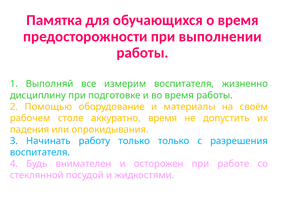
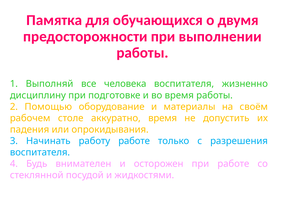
о время: время -> двумя
измерим: измерим -> человека
работу только: только -> работе
